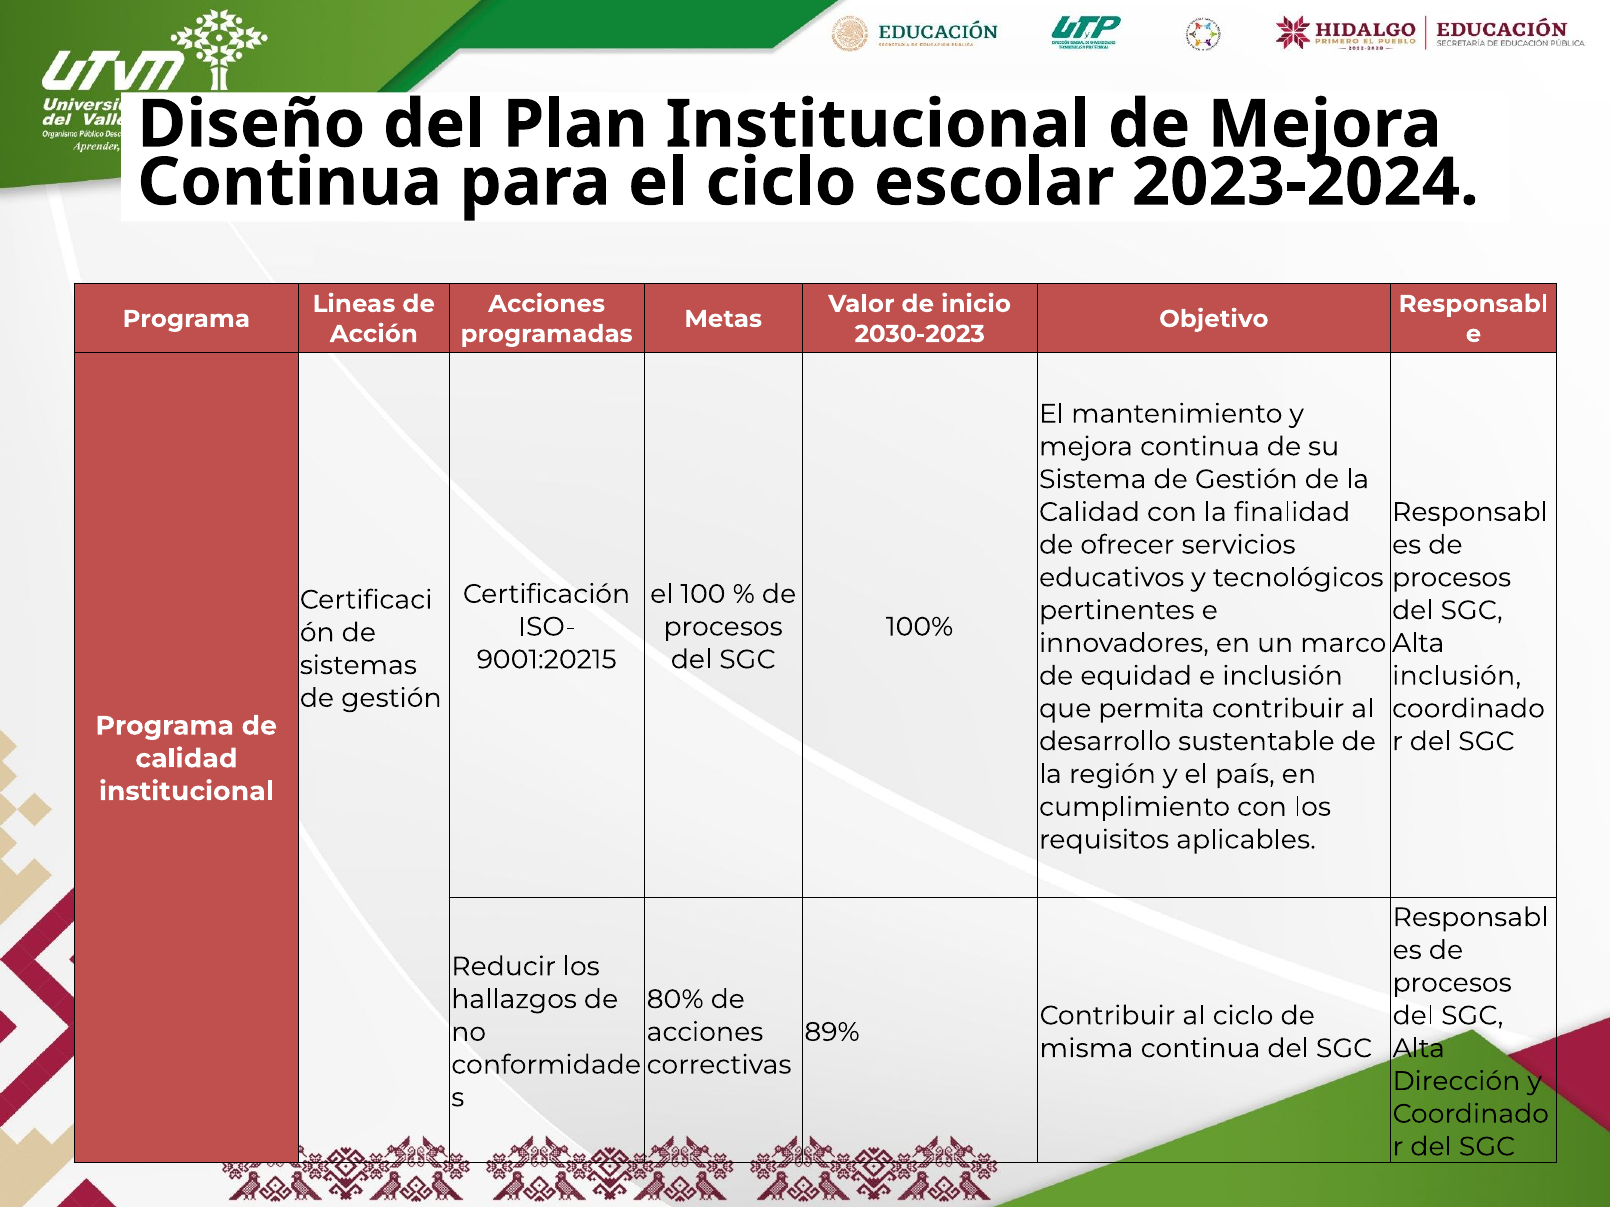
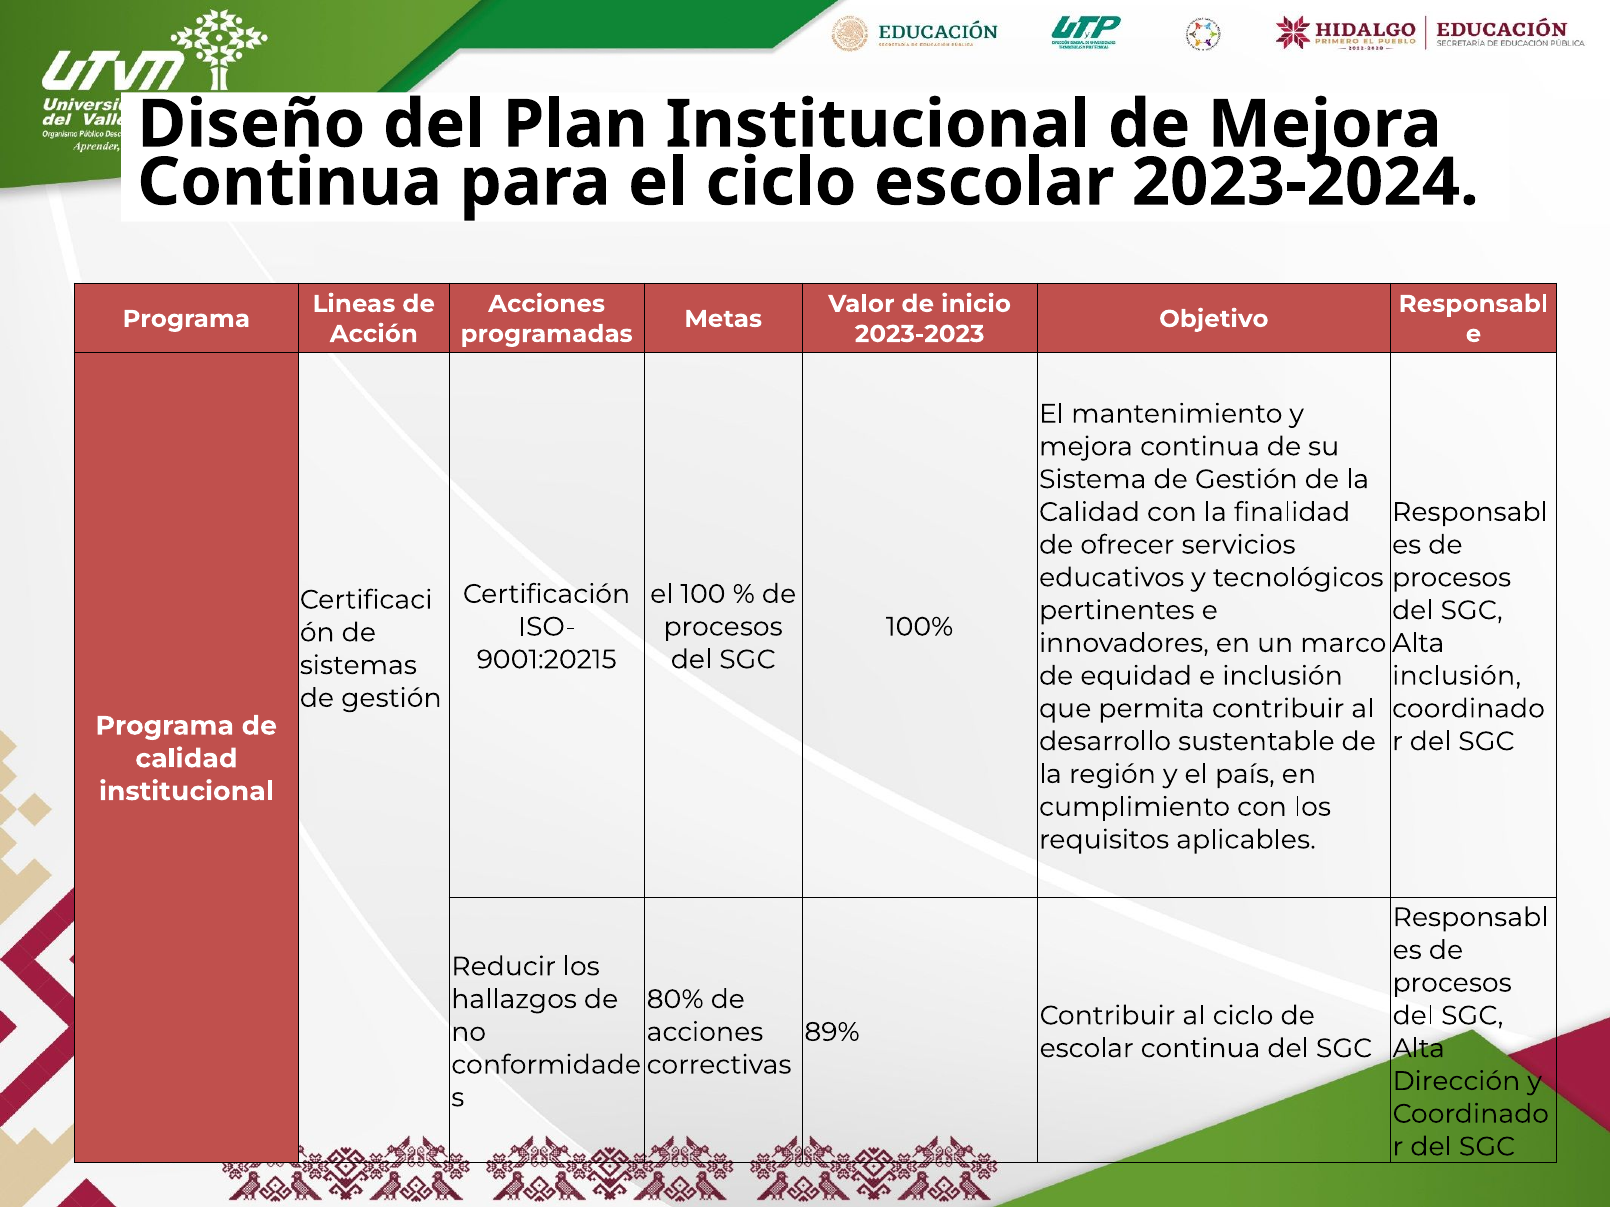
2030-2023: 2030-2023 -> 2023-2023
misma at (1086, 1049): misma -> escolar
